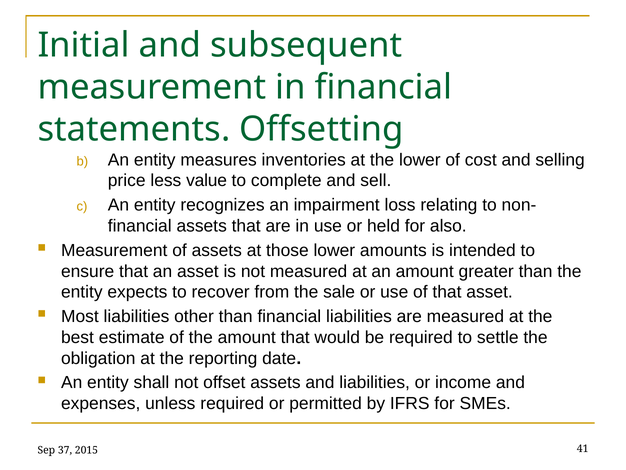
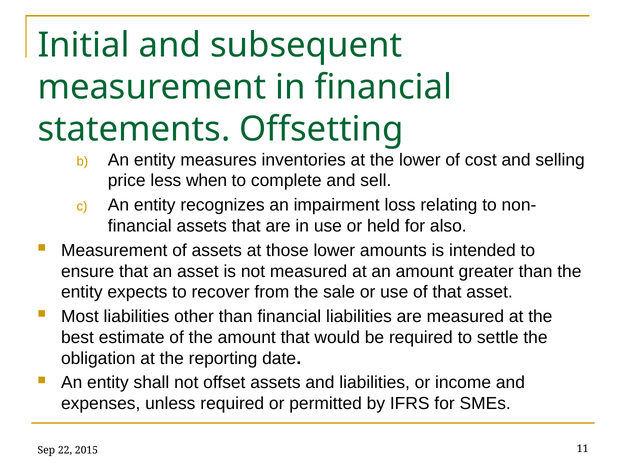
value: value -> when
37: 37 -> 22
41: 41 -> 11
